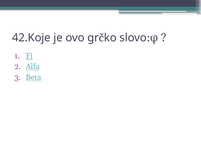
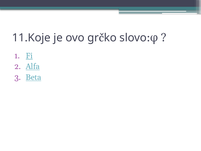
42.Koje: 42.Koje -> 11.Koje
